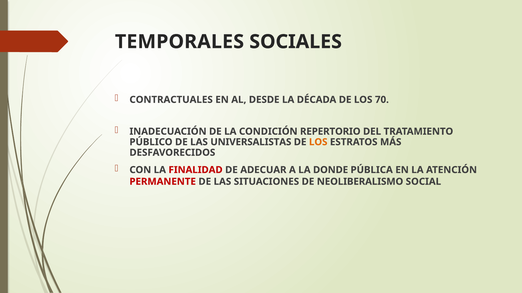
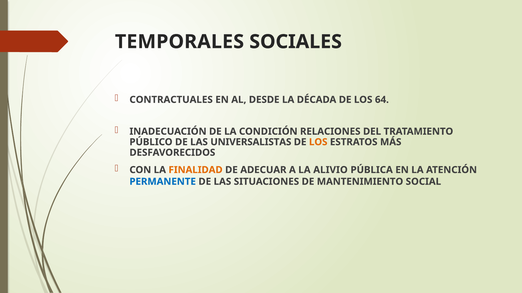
70: 70 -> 64
REPERTORIO: REPERTORIO -> RELACIONES
FINALIDAD colour: red -> orange
DONDE: DONDE -> ALIVIO
PERMANENTE colour: red -> blue
NEOLIBERALISMO: NEOLIBERALISMO -> MANTENIMIENTO
